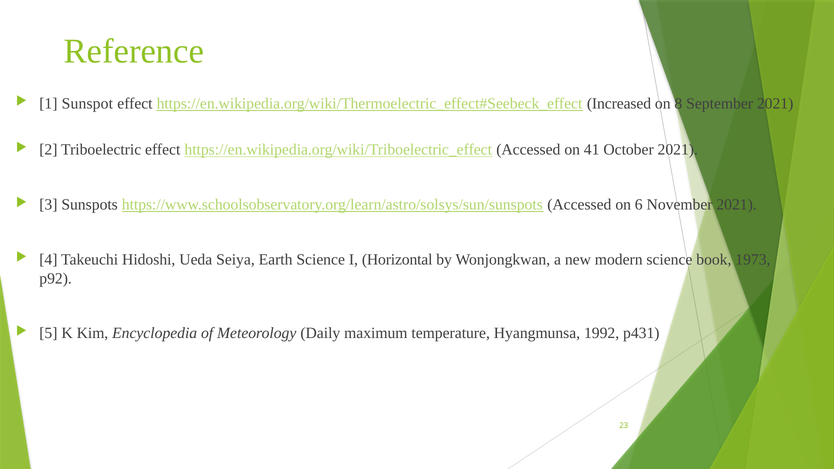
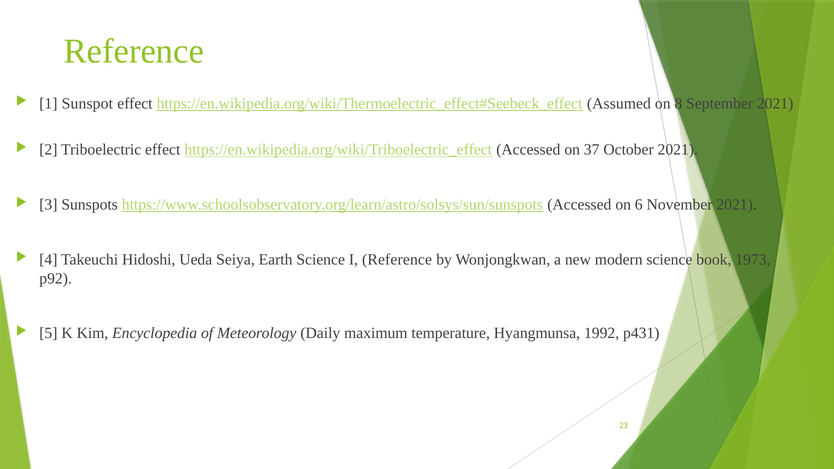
Increased: Increased -> Assumed
41: 41 -> 37
I Horizontal: Horizontal -> Reference
